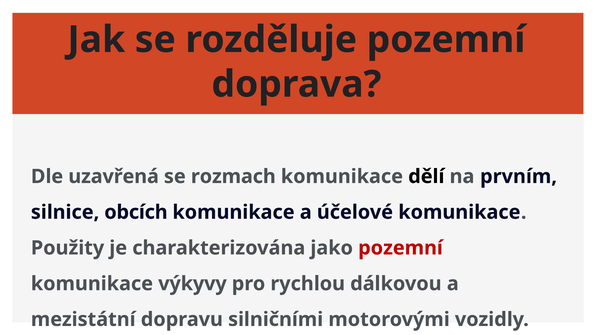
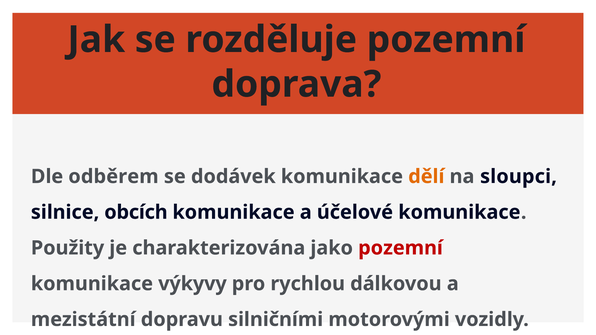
uzavřená: uzavřená -> odběrem
rozmach: rozmach -> dodávek
dělí colour: black -> orange
prvním: prvním -> sloupci
